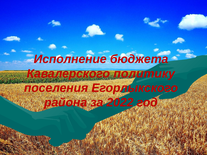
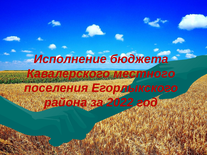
политику: политику -> местного
